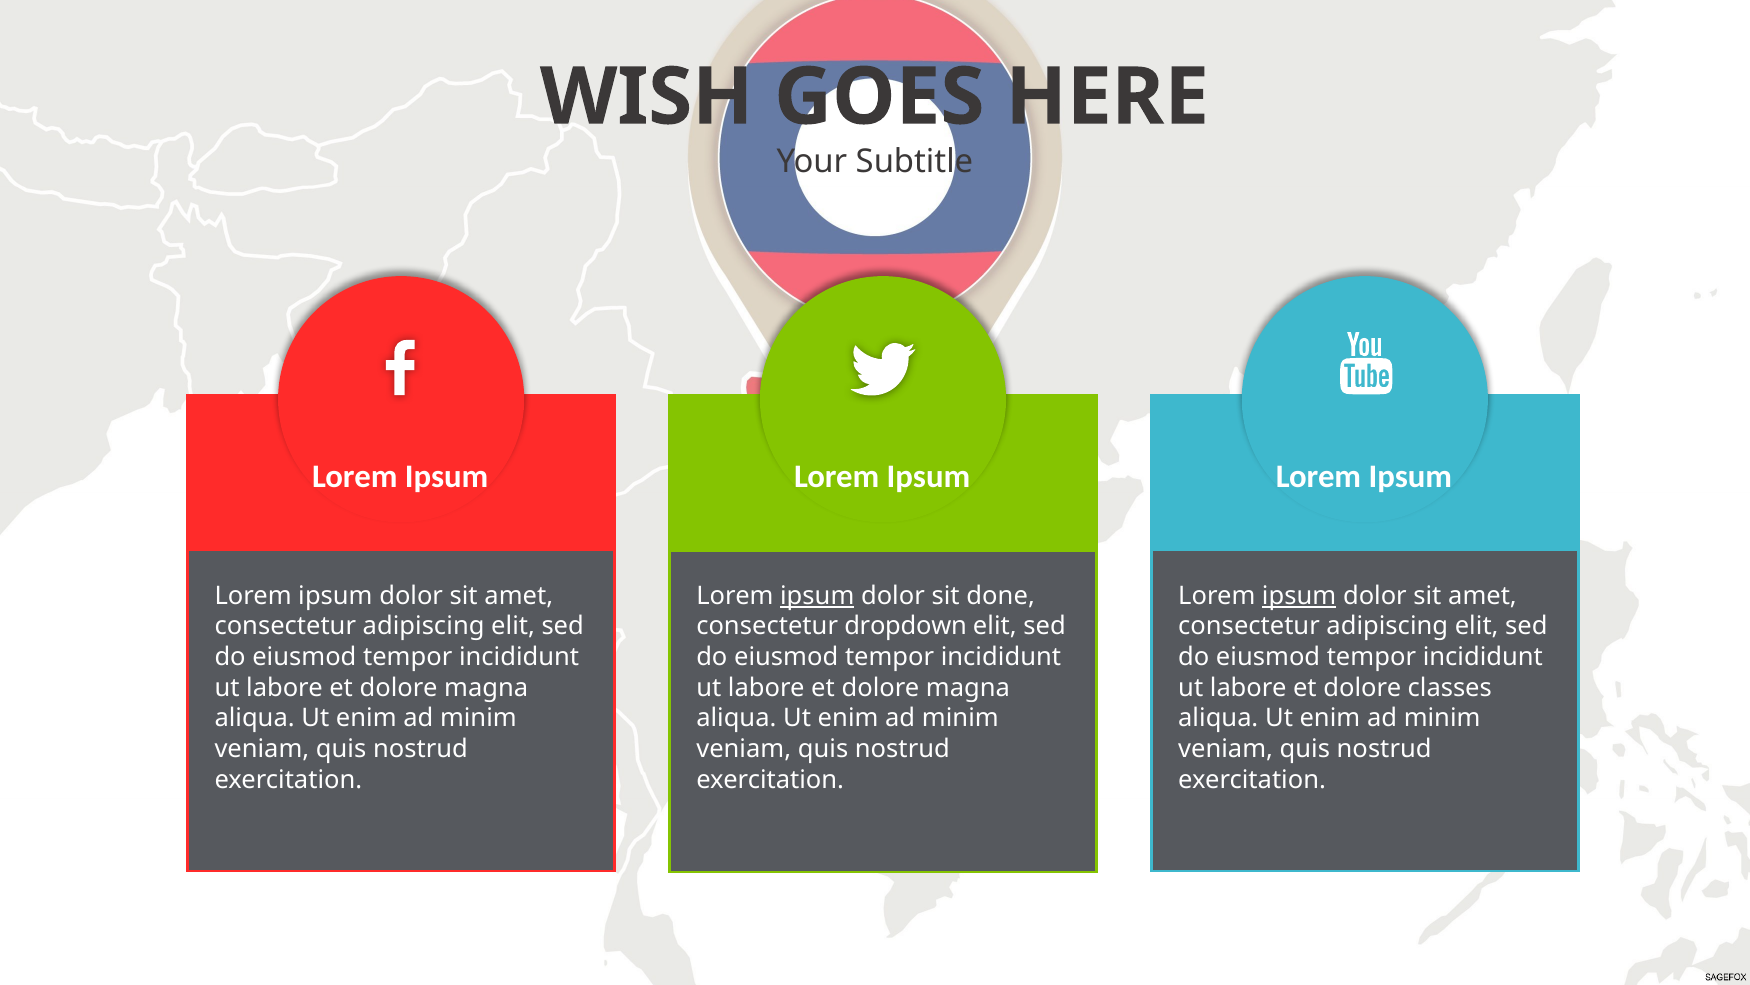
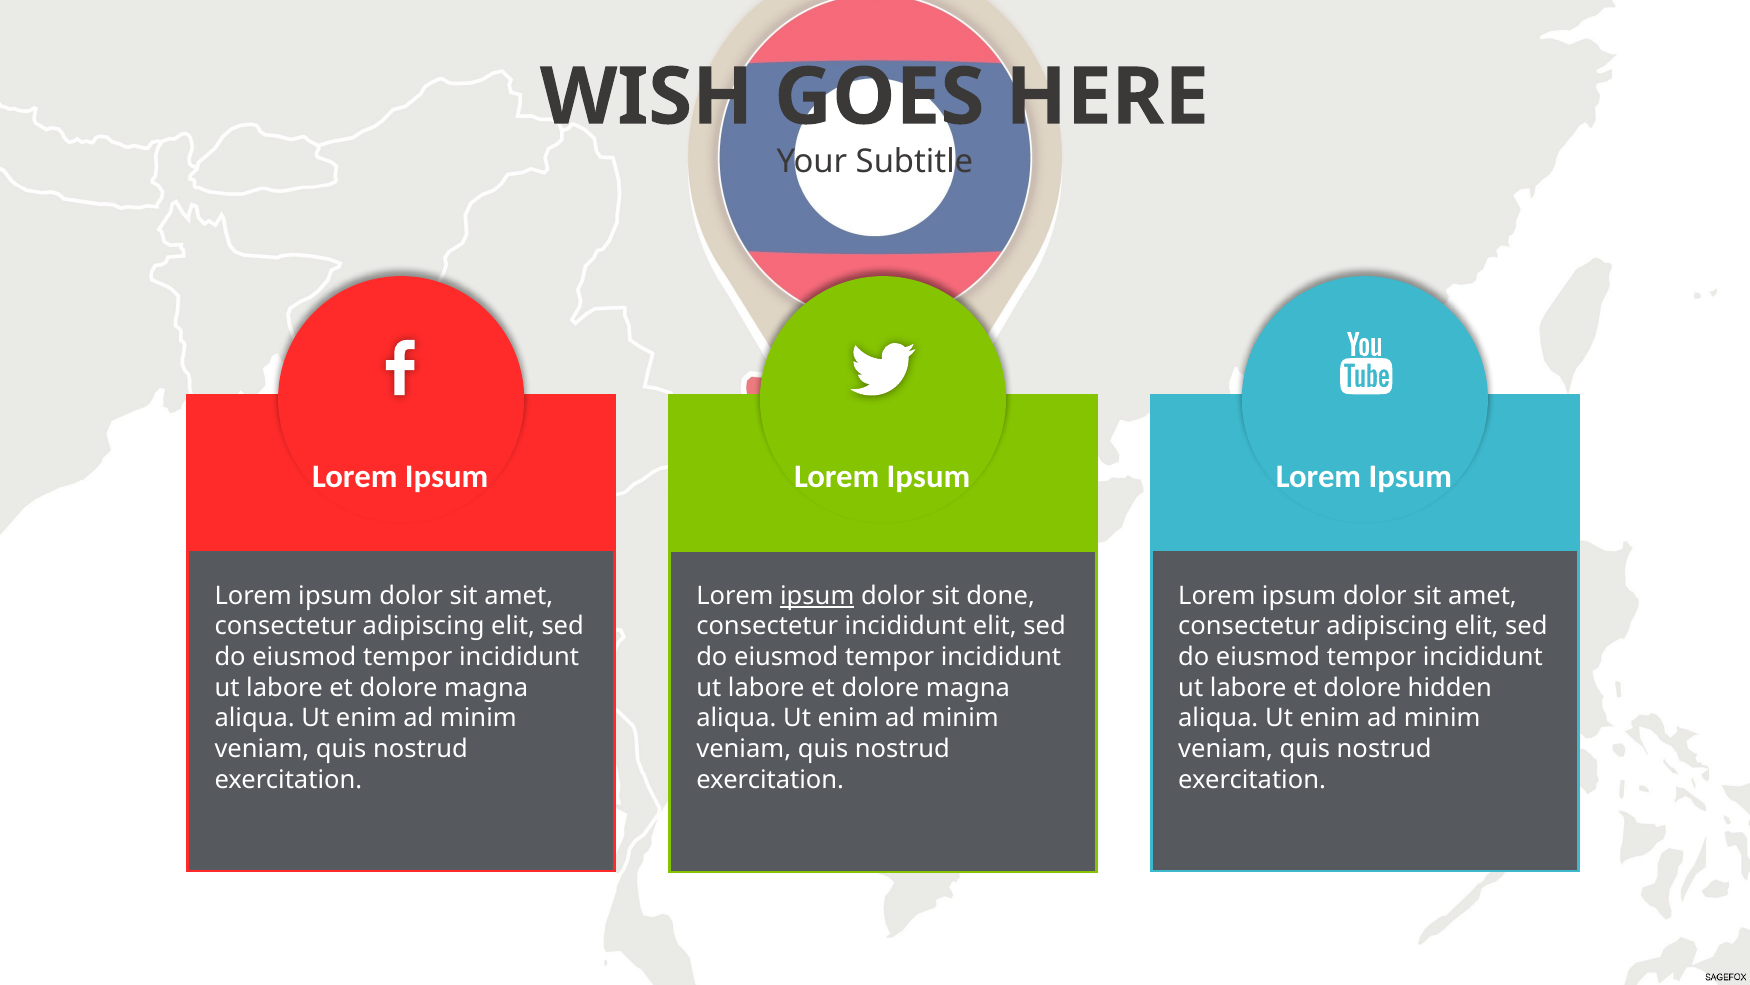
ipsum at (1299, 595) underline: present -> none
consectetur dropdown: dropdown -> incididunt
classes: classes -> hidden
